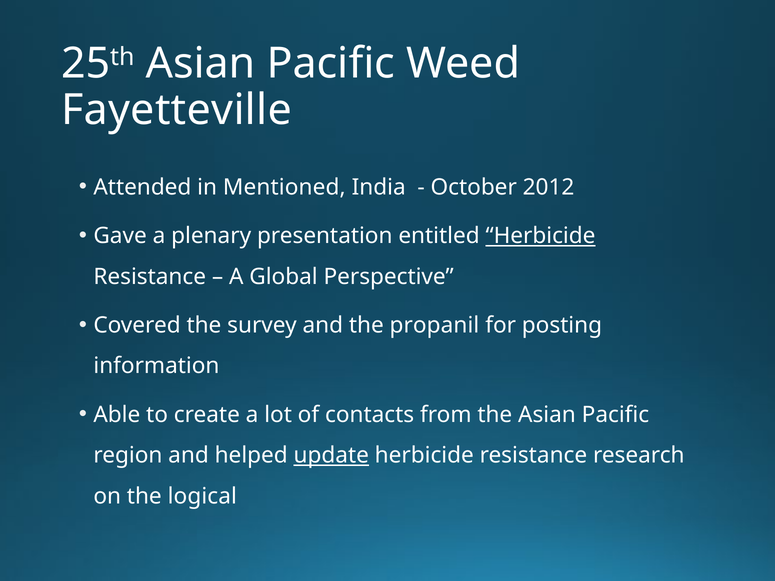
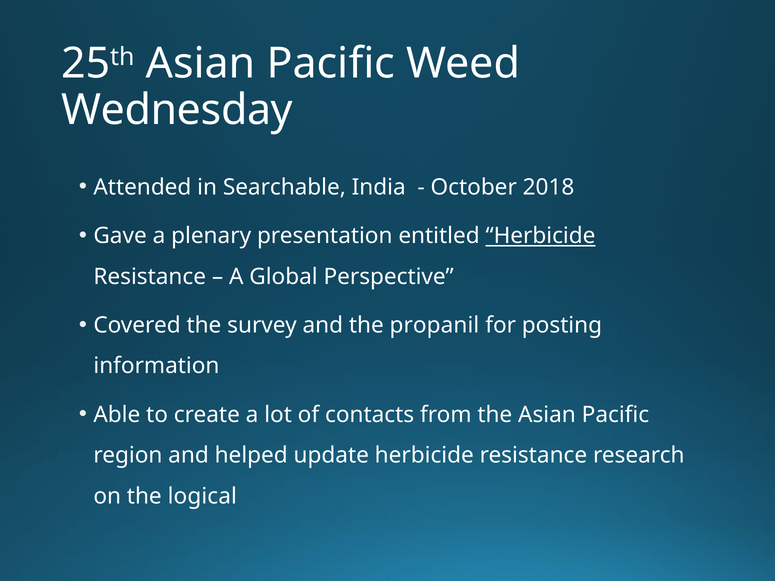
Fayetteville: Fayetteville -> Wednesday
Mentioned: Mentioned -> Searchable
2012: 2012 -> 2018
update underline: present -> none
